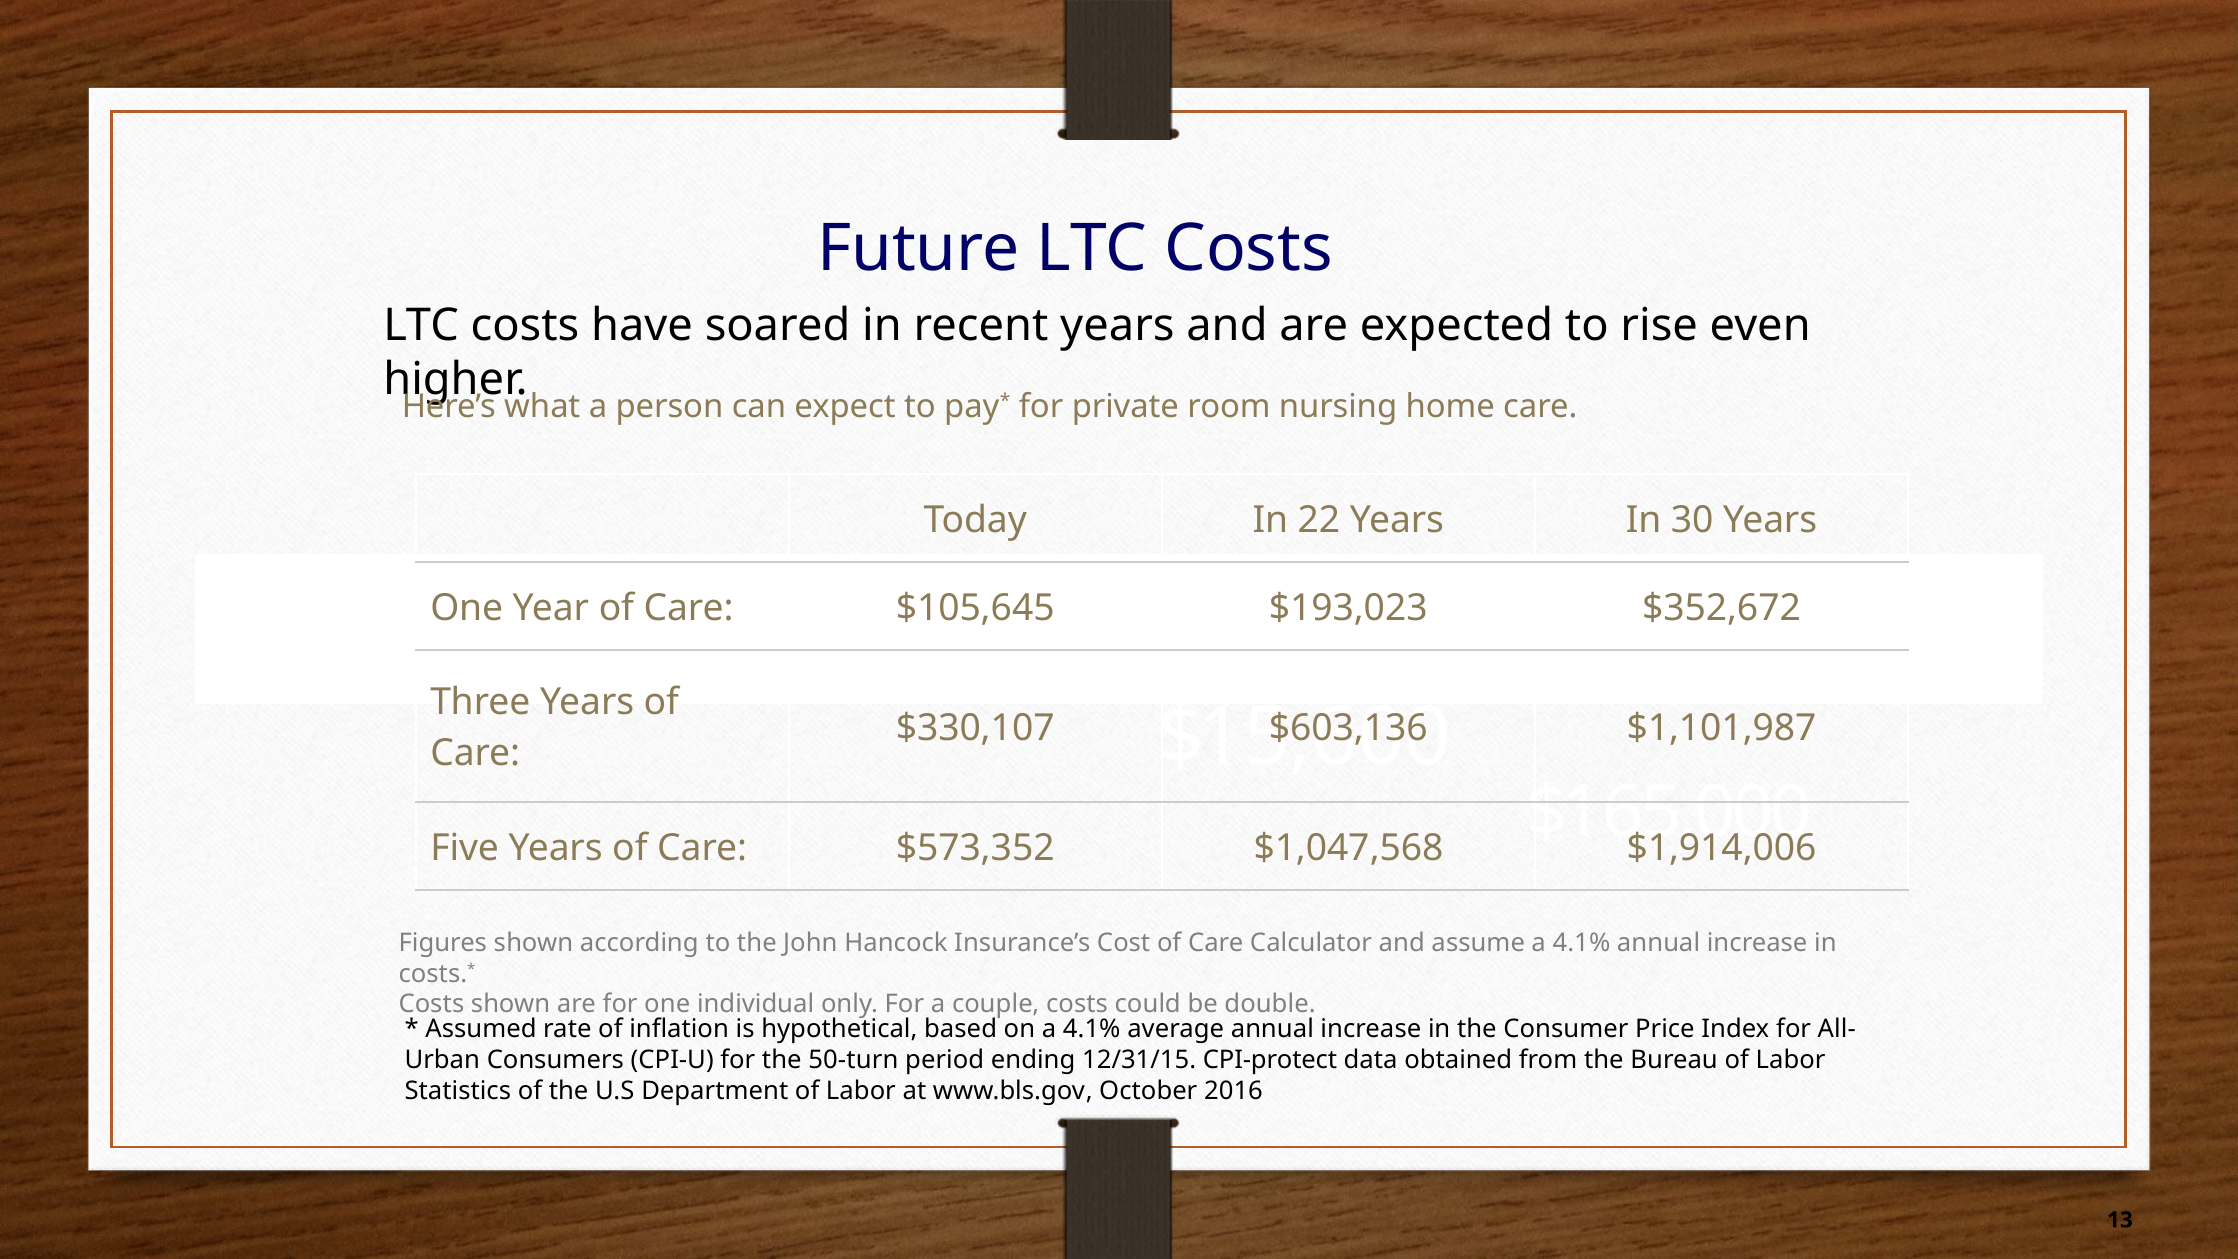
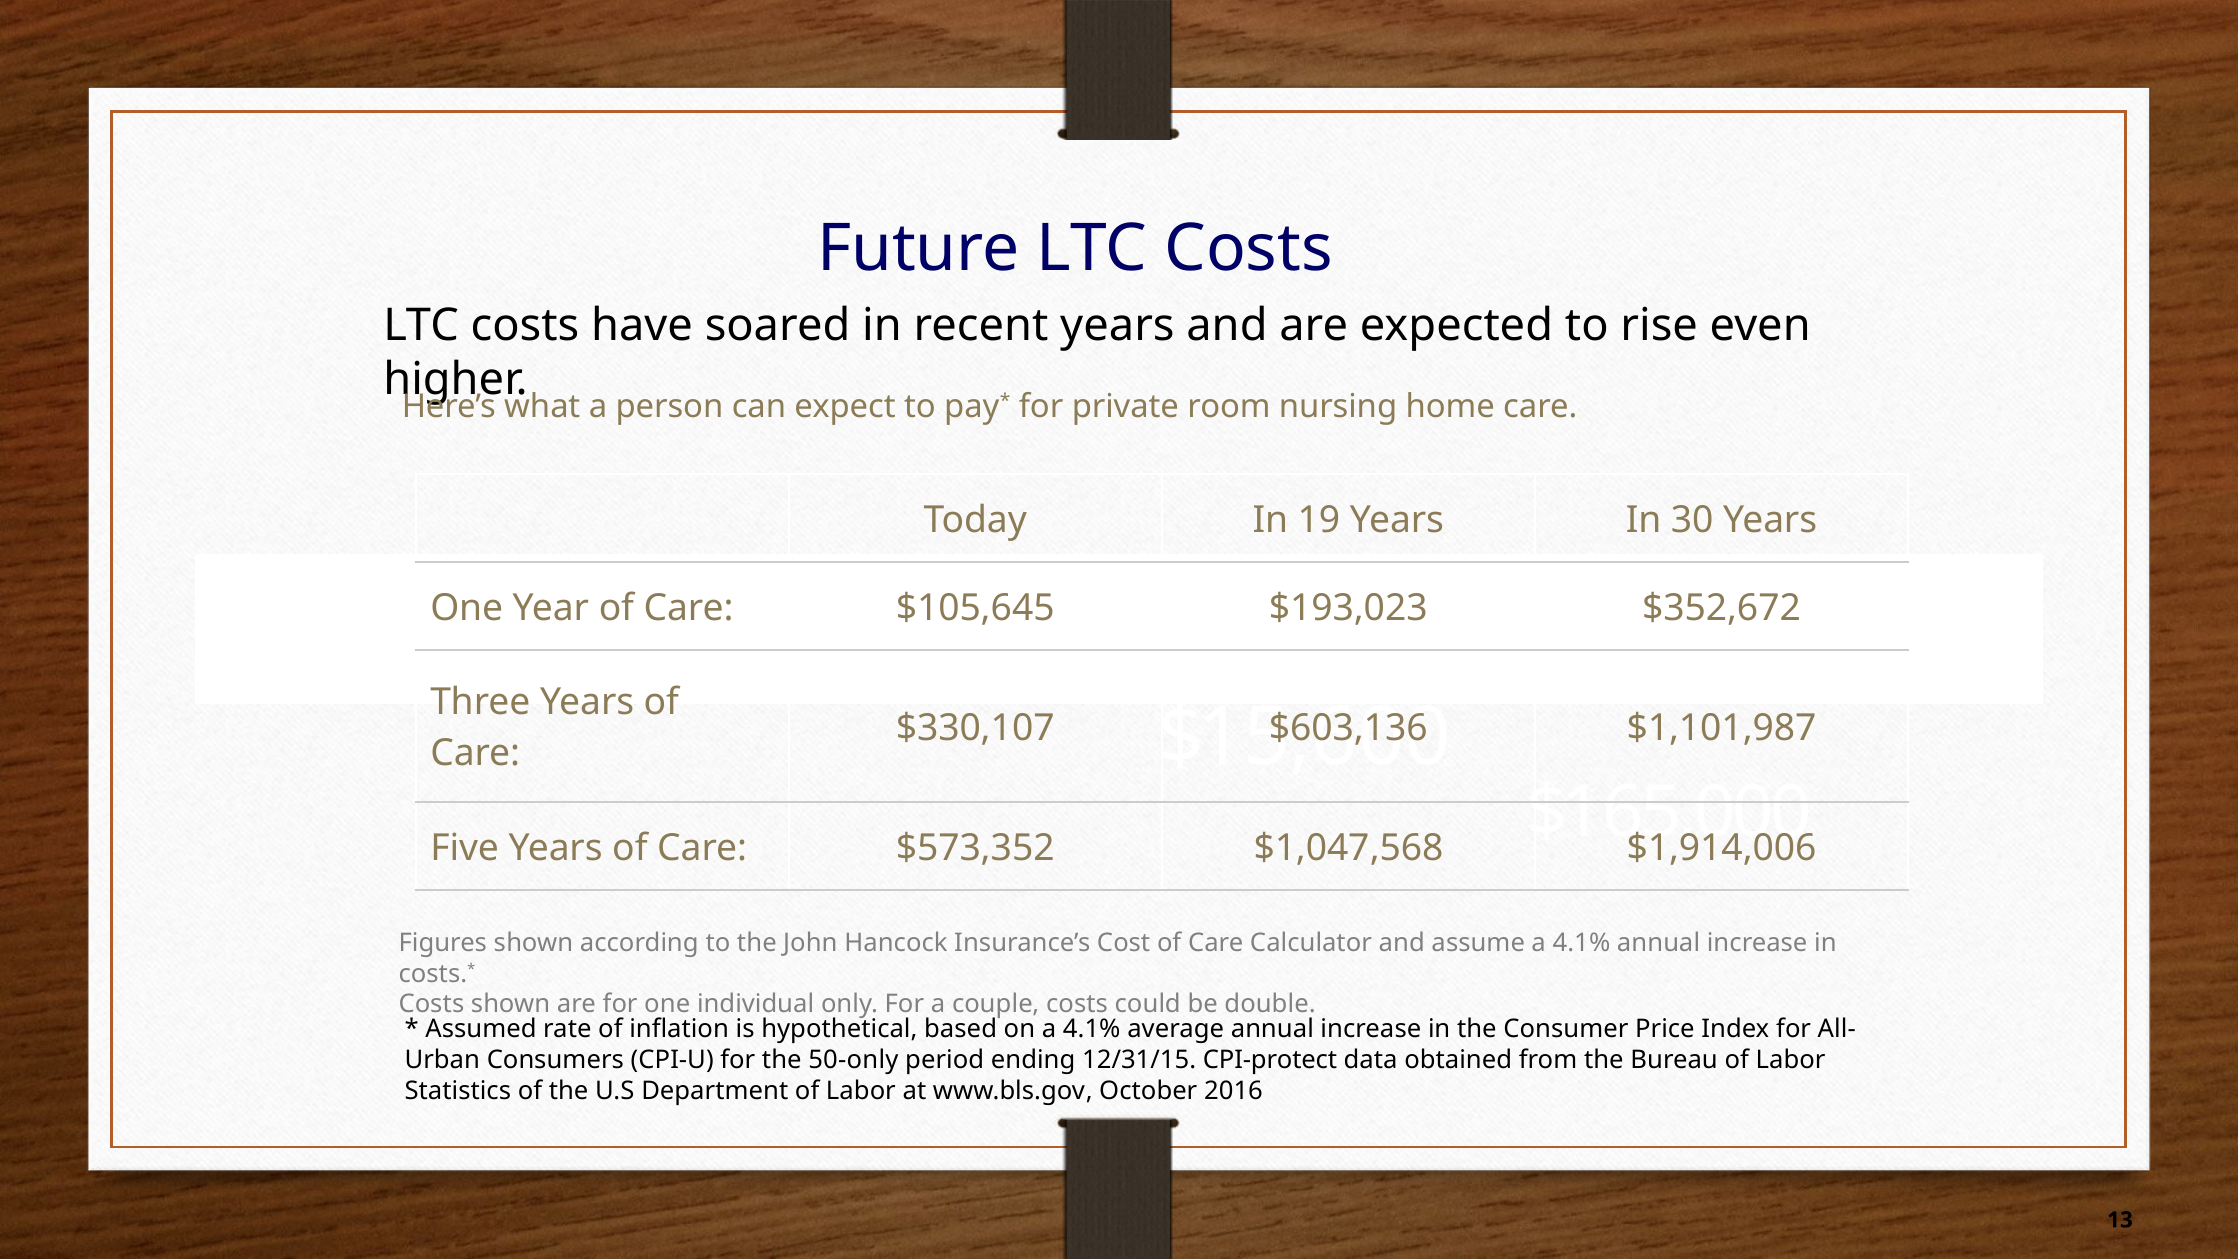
22: 22 -> 19
50-turn: 50-turn -> 50-only
